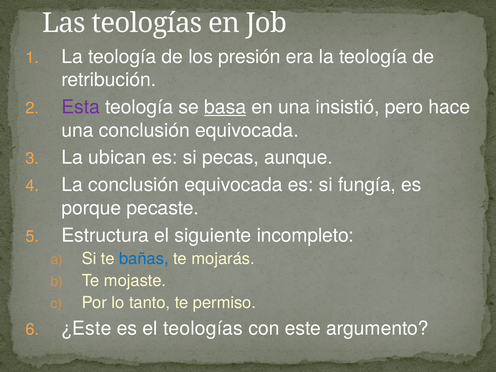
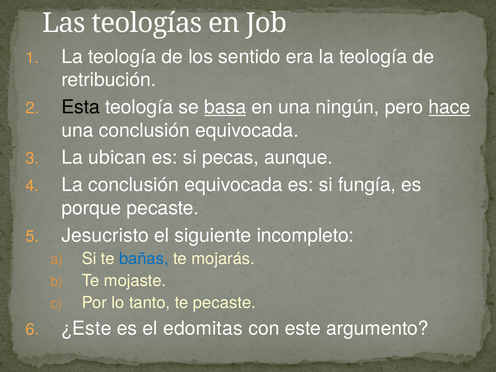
presión: presión -> sentido
Esta colour: purple -> black
insistió: insistió -> ningún
hace underline: none -> present
Estructura: Estructura -> Jesucristo
te permiso: permiso -> pecaste
el teologías: teologías -> edomitas
